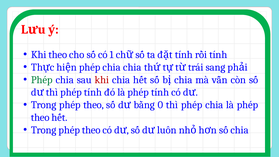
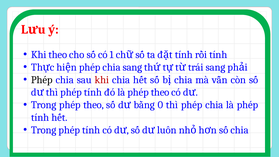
chia chia: chia -> sang
Phép at (42, 80) colour: green -> black
là phép tính: tính -> theo
theo at (40, 117): theo -> tính
theo at (91, 130): theo -> tính
